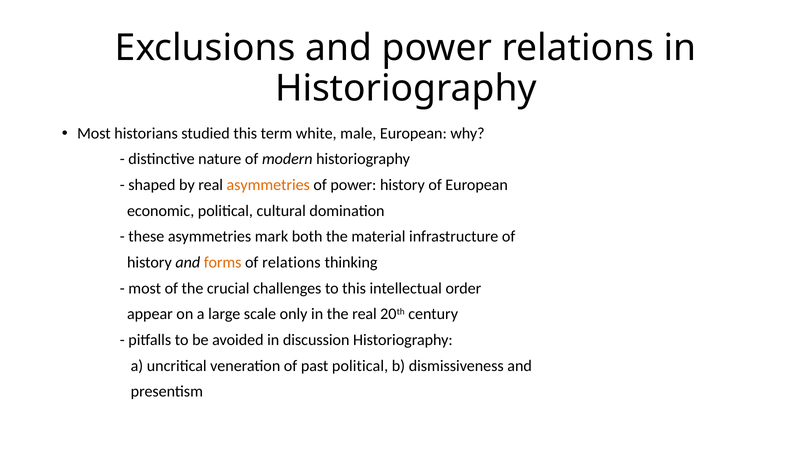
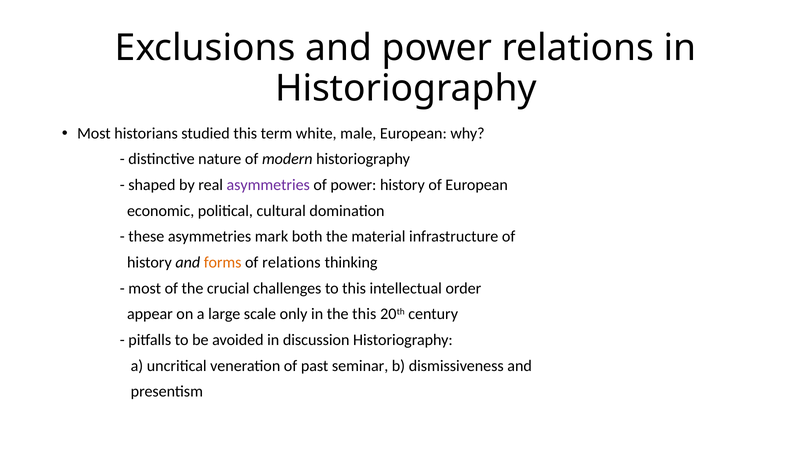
asymmetries at (268, 185) colour: orange -> purple
the real: real -> this
past political: political -> seminar
